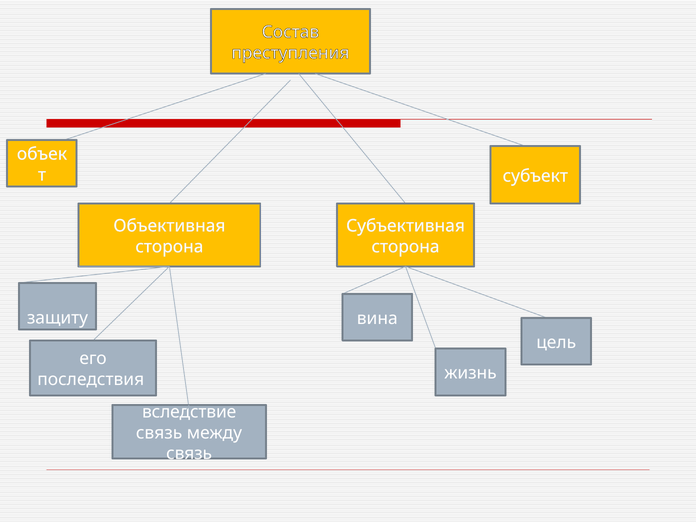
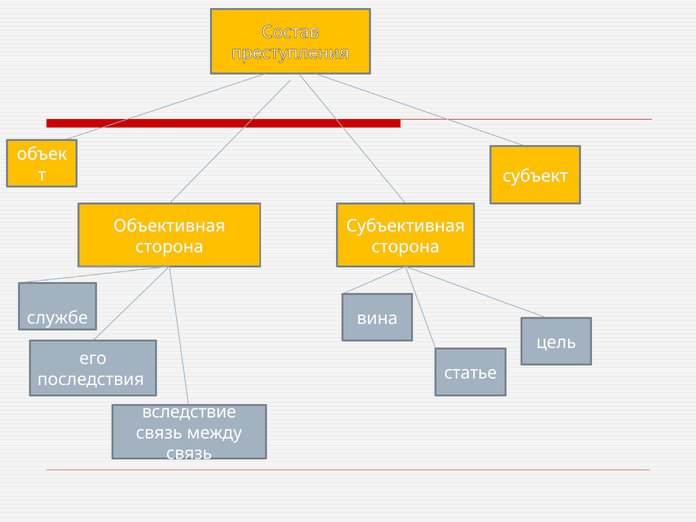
защиту: защиту -> службе
жизнь: жизнь -> статье
